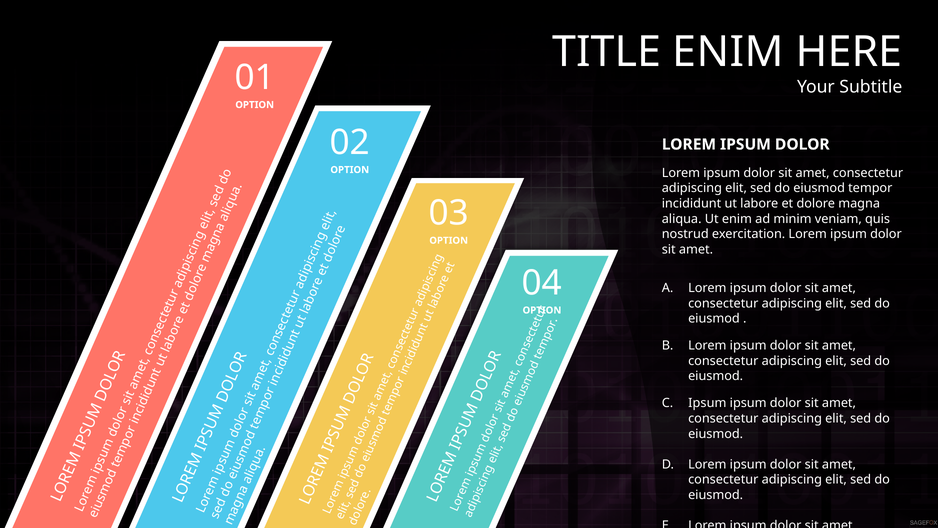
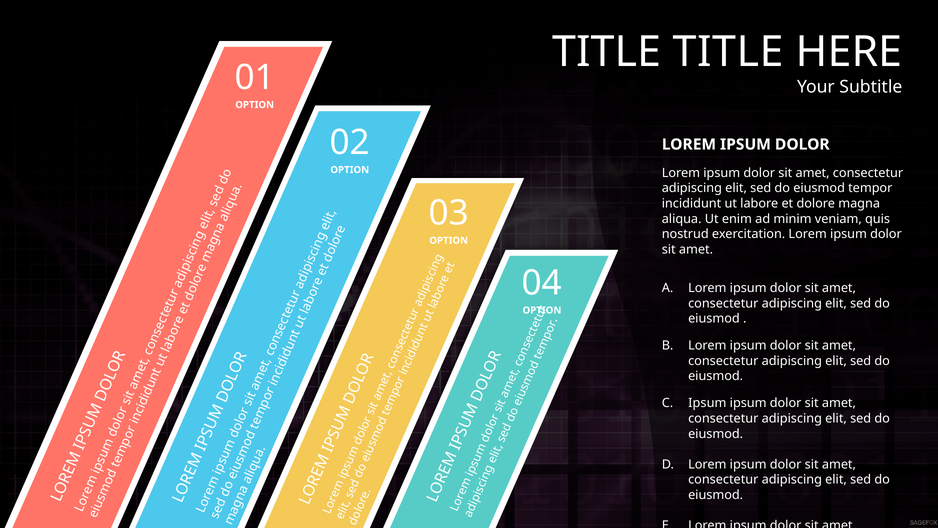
TITLE ENIM: ENIM -> TITLE
